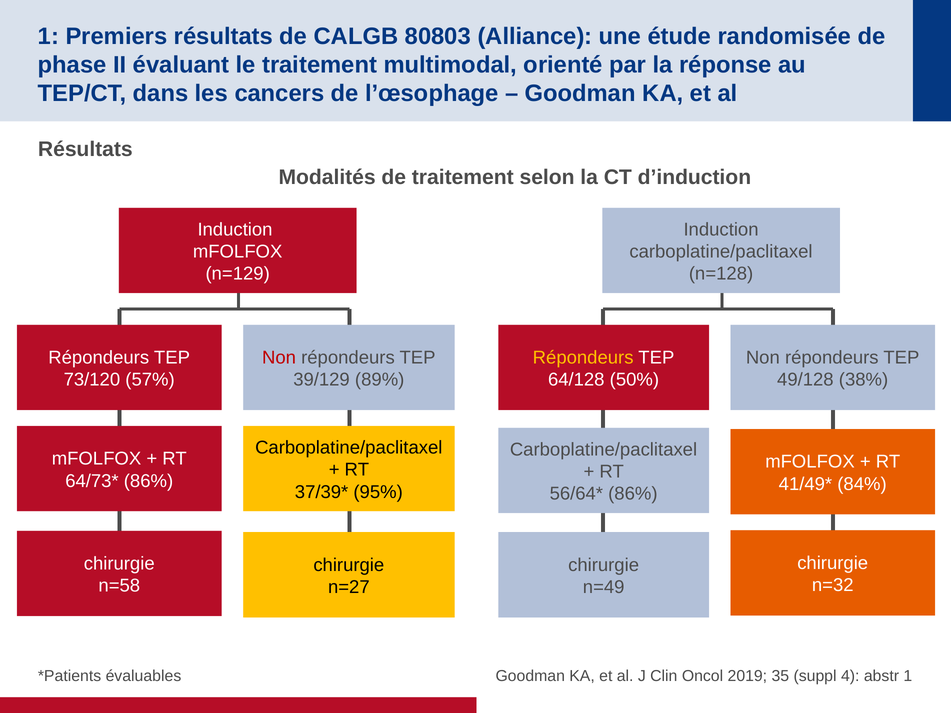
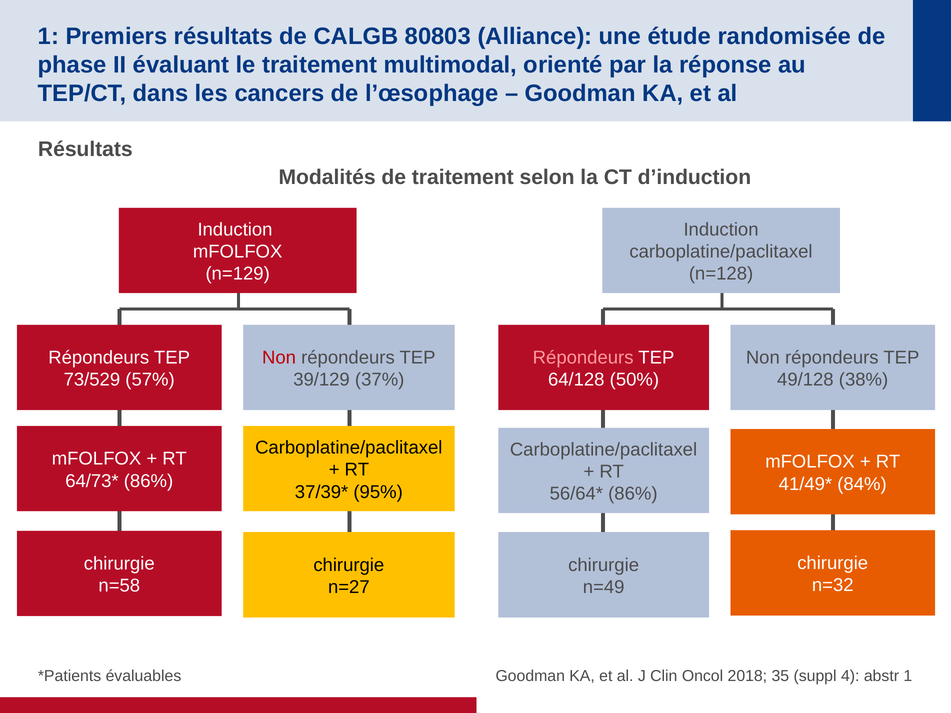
Répondeurs at (583, 358) colour: yellow -> pink
73/120: 73/120 -> 73/529
89%: 89% -> 37%
2019: 2019 -> 2018
